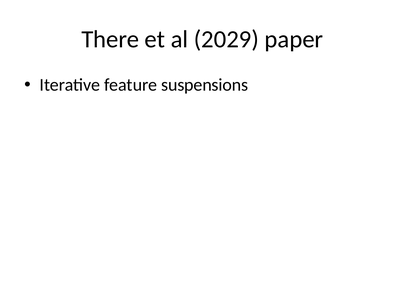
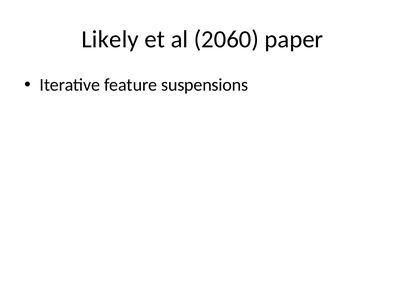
There: There -> Likely
2029: 2029 -> 2060
